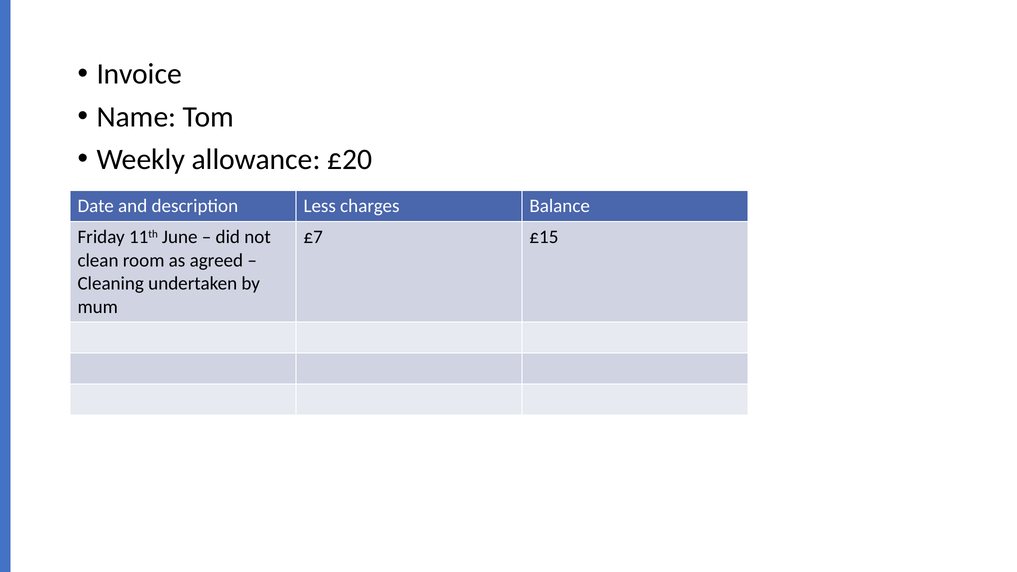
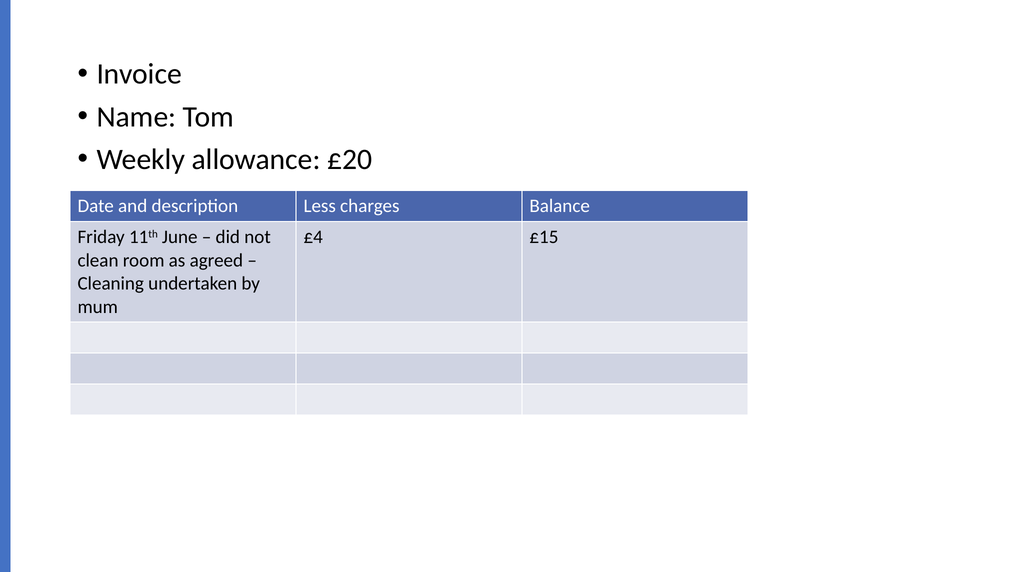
£7: £7 -> £4
